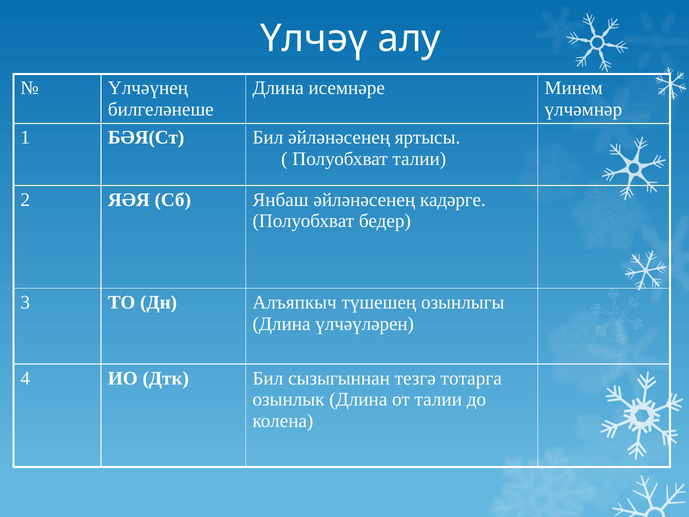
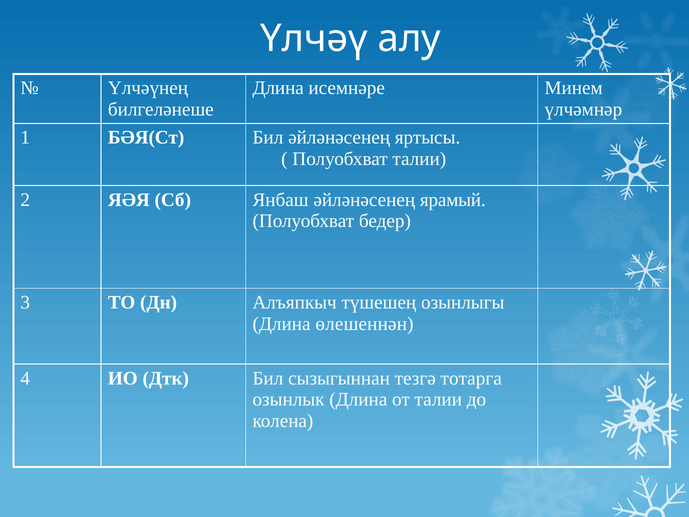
кадәрге: кадәрге -> ярамый
үлчәүләрен: үлчәүләрен -> өлешеннән
